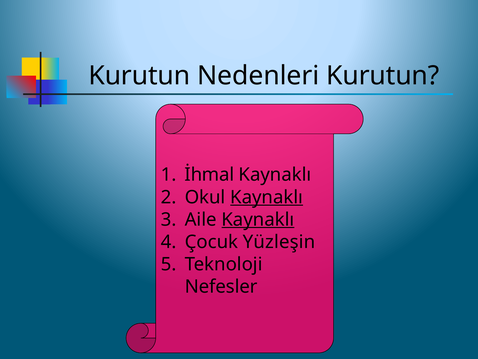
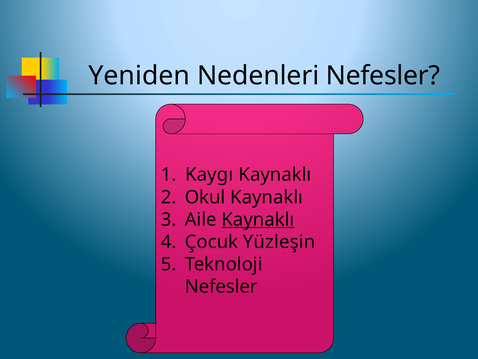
Kurutun at (139, 76): Kurutun -> Yeniden
Nedenleri Kurutun: Kurutun -> Nefesler
İhmal: İhmal -> Kaygı
Kaynaklı at (267, 197) underline: present -> none
